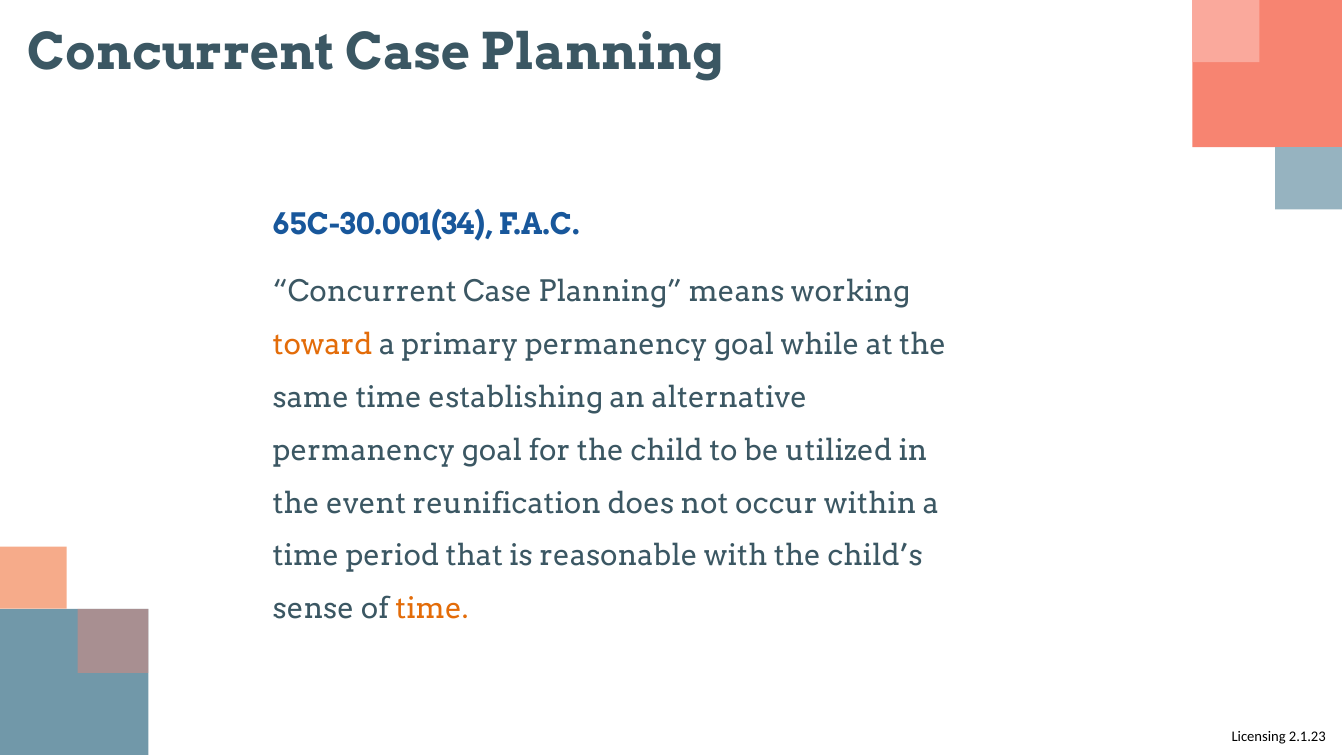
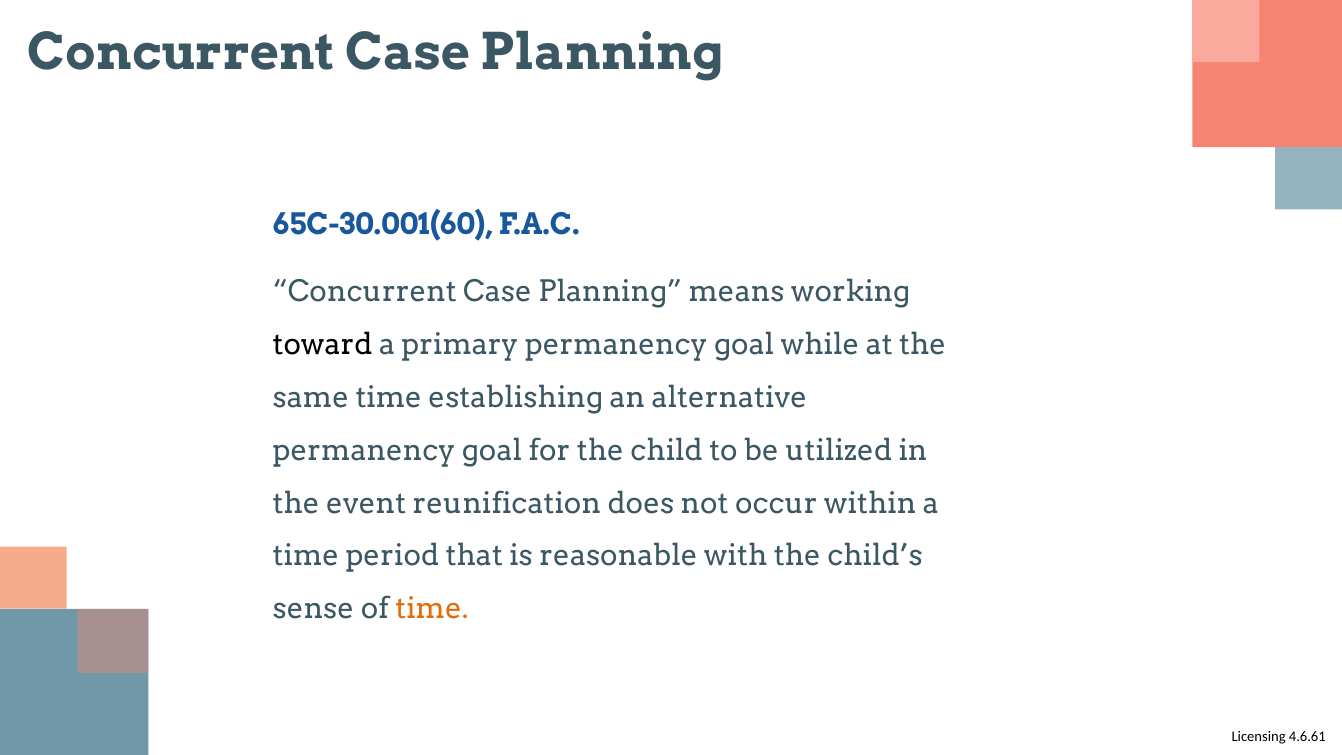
65C-30.001(34: 65C-30.001(34 -> 65C-30.001(60
toward colour: orange -> black
2.1.23: 2.1.23 -> 4.6.61
